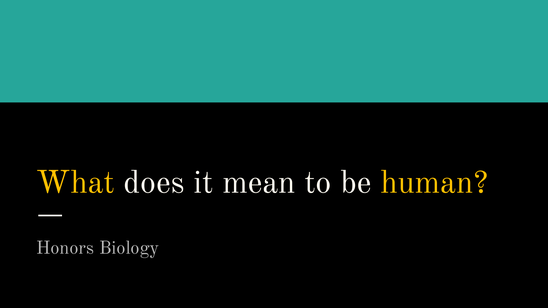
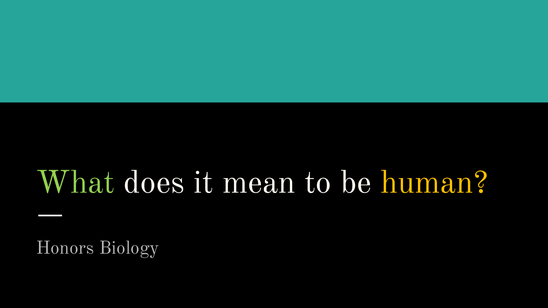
What colour: yellow -> light green
